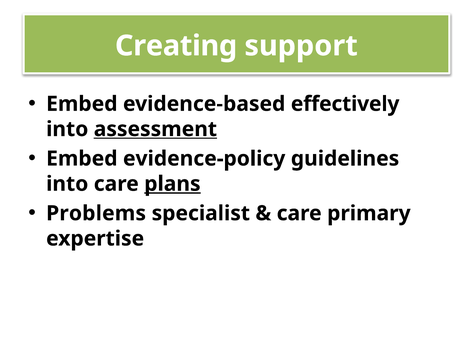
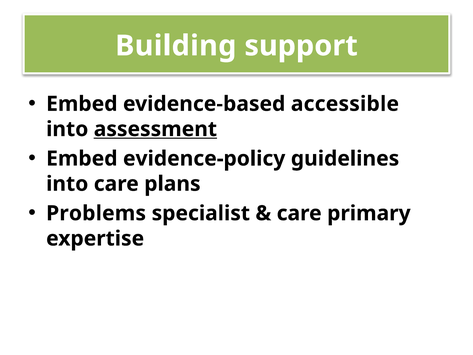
Creating: Creating -> Building
effectively: effectively -> accessible
plans underline: present -> none
